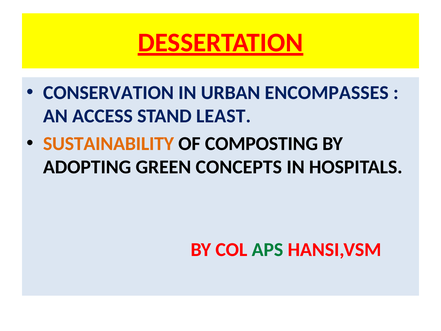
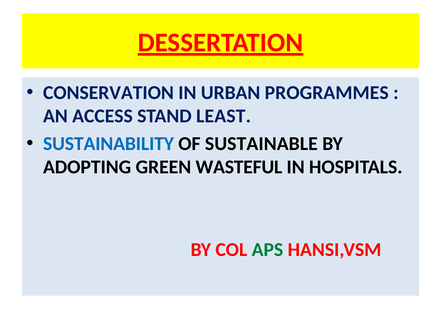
ENCOMPASSES: ENCOMPASSES -> PROGRAMMES
SUSTAINABILITY colour: orange -> blue
COMPOSTING: COMPOSTING -> SUSTAINABLE
CONCEPTS: CONCEPTS -> WASTEFUL
